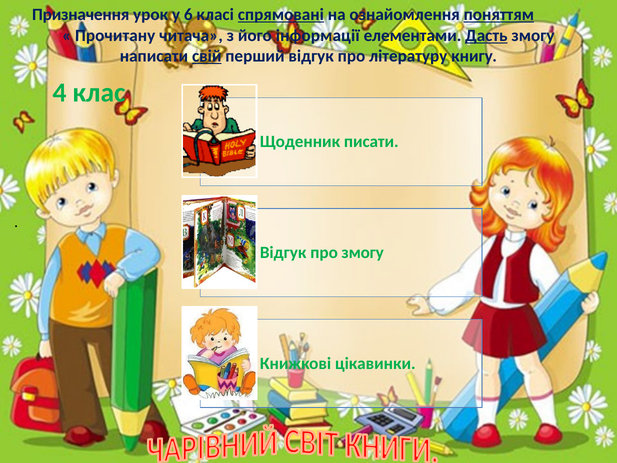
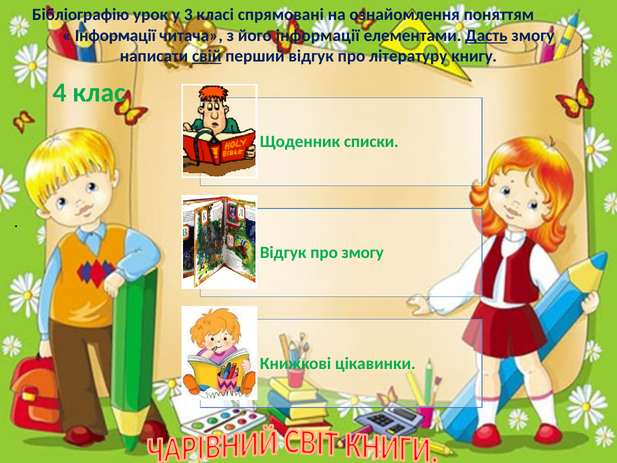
Призначення: Призначення -> Бібліографію
6: 6 -> 3
спрямовані underline: present -> none
поняттям underline: present -> none
Прочитану at (115, 35): Прочитану -> Інформації
писати: писати -> списки
